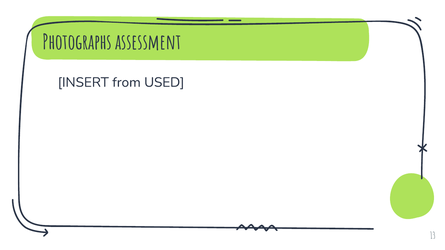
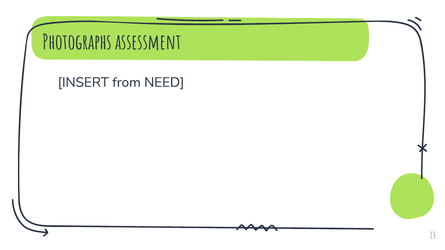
USED: USED -> NEED
